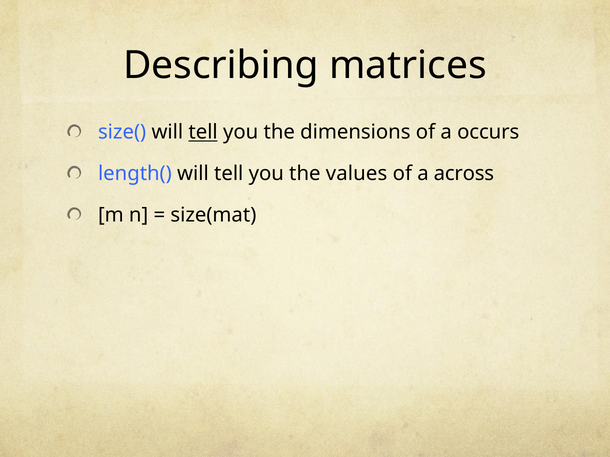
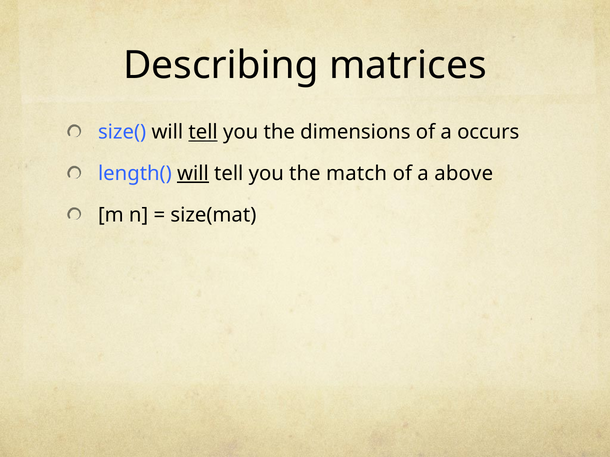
will at (193, 174) underline: none -> present
values: values -> match
across: across -> above
